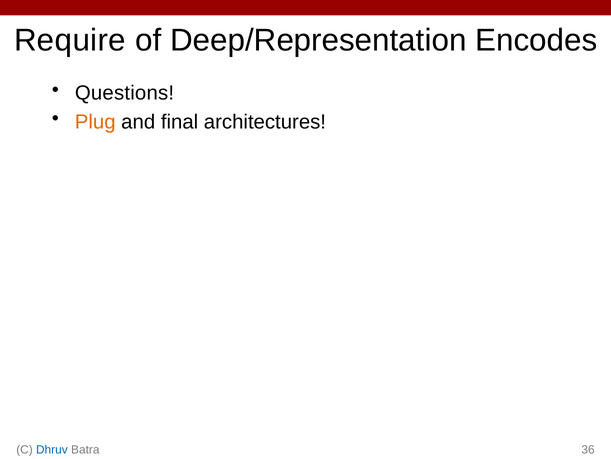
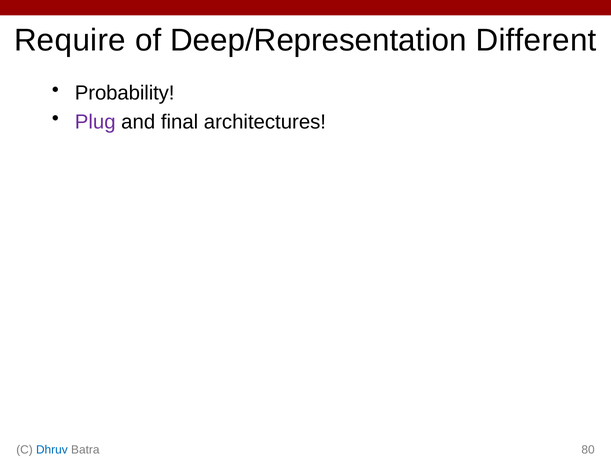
Encodes: Encodes -> Different
Questions: Questions -> Probability
Plug colour: orange -> purple
36: 36 -> 80
